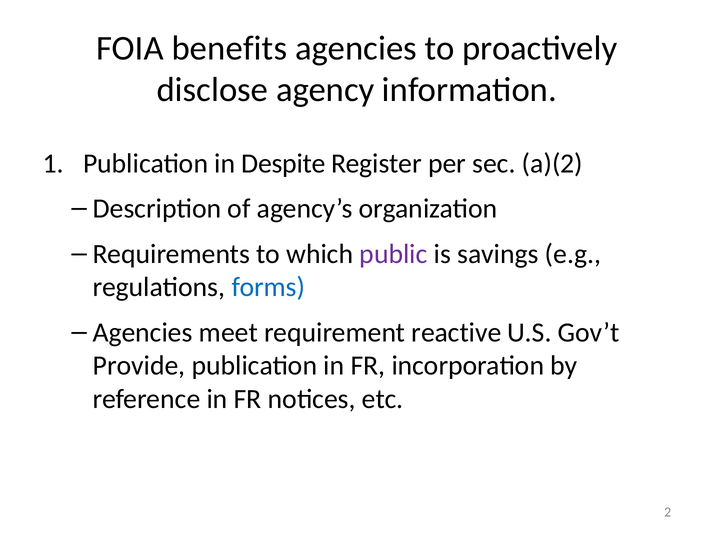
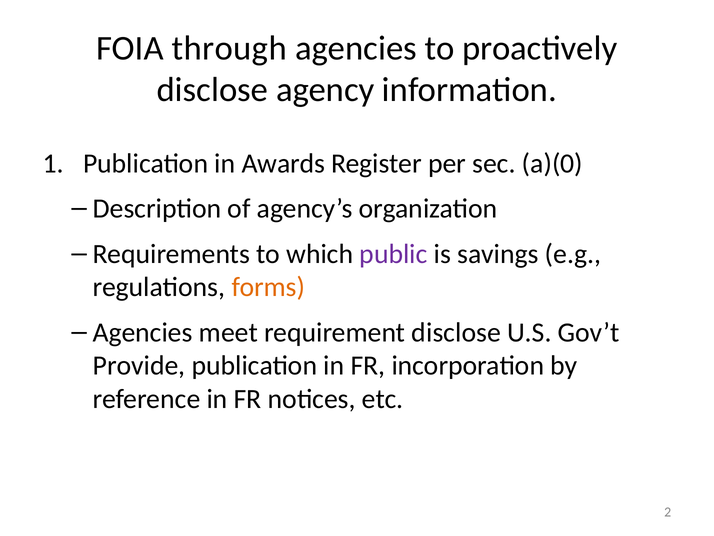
benefits: benefits -> through
Despite: Despite -> Awards
a)(2: a)(2 -> a)(0
forms colour: blue -> orange
requirement reactive: reactive -> disclose
